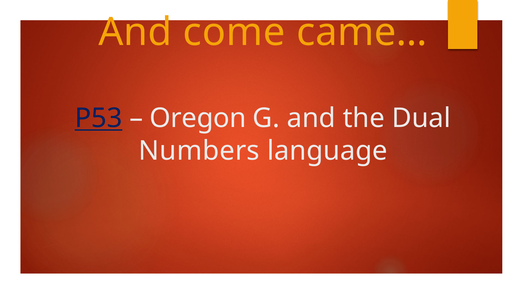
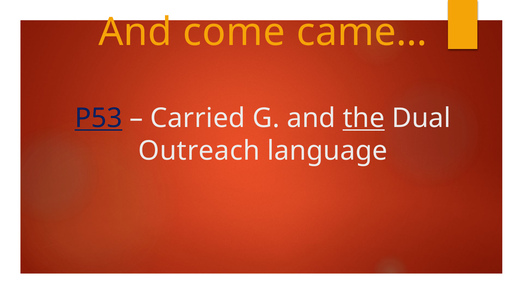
Oregon: Oregon -> Carried
the underline: none -> present
Numbers: Numbers -> Outreach
